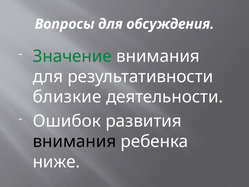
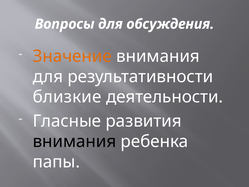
Значение colour: green -> orange
Ошибок: Ошибок -> Гласные
ниже: ниже -> папы
